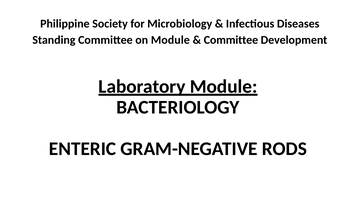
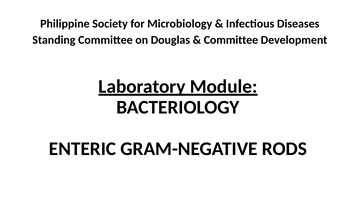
on Module: Module -> Douglas
